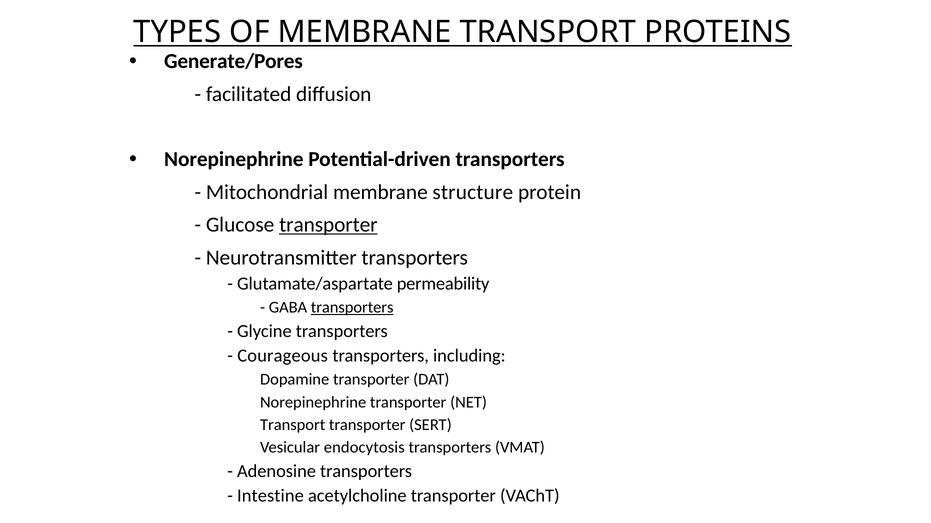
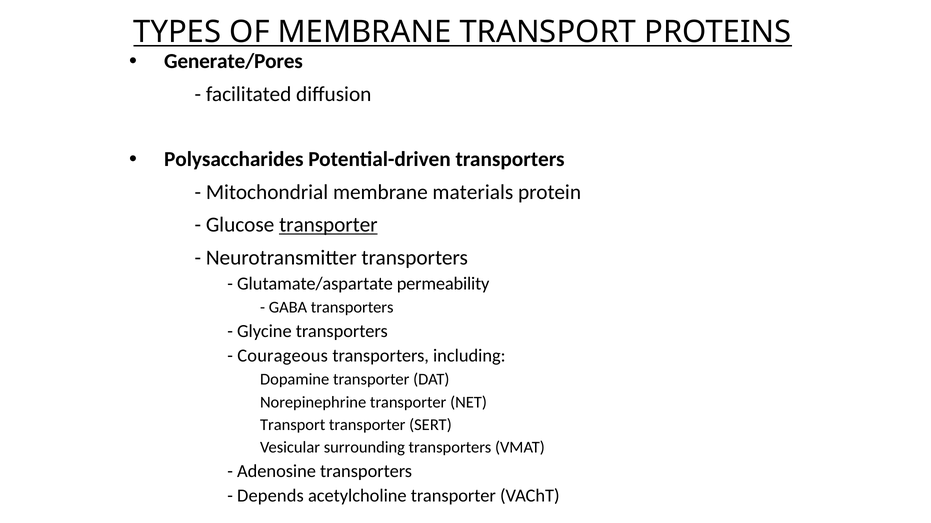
Norepinephrine at (234, 160): Norepinephrine -> Polysaccharides
structure: structure -> materials
transporters at (352, 308) underline: present -> none
endocytosis: endocytosis -> surrounding
Intestine: Intestine -> Depends
